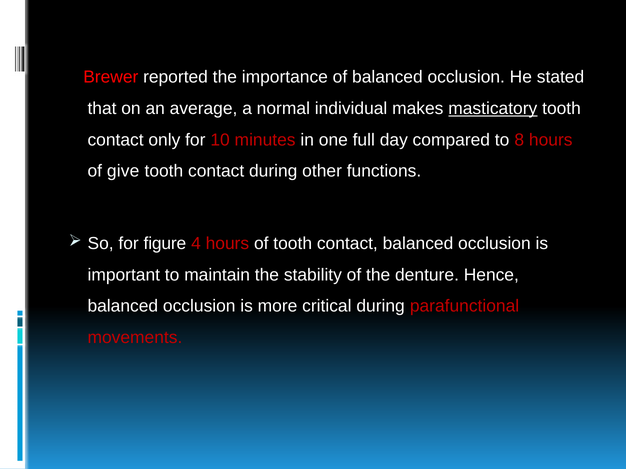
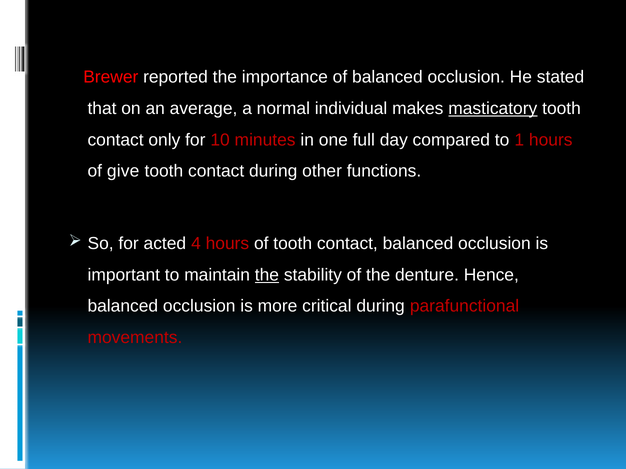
8: 8 -> 1
figure: figure -> acted
the at (267, 275) underline: none -> present
